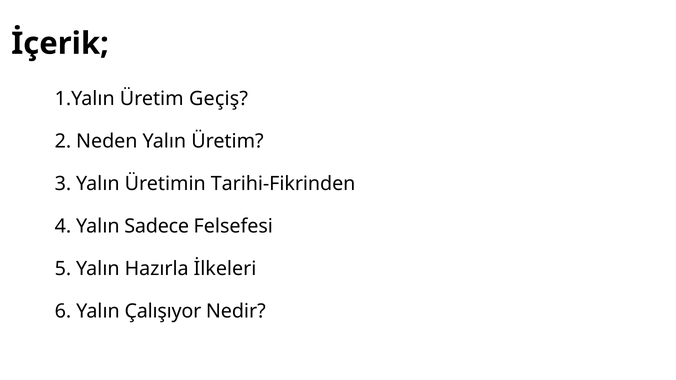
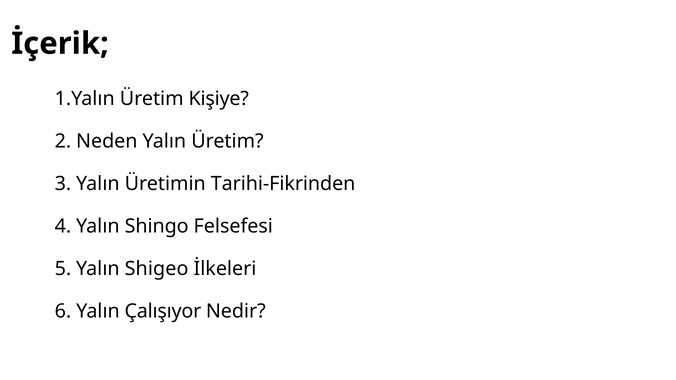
Geçiş: Geçiş -> Kişiye
Sadece: Sadece -> Shingo
Hazırla: Hazırla -> Shigeo
